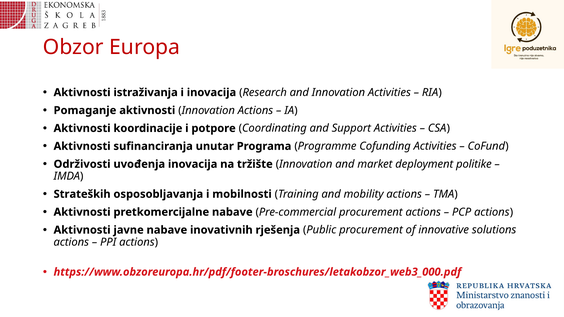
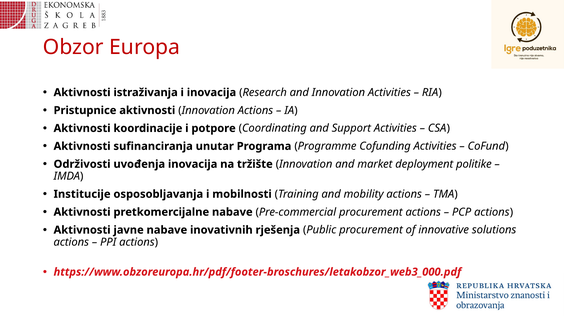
Pomaganje: Pomaganje -> Pristupnice
Strateških: Strateških -> Institucije
